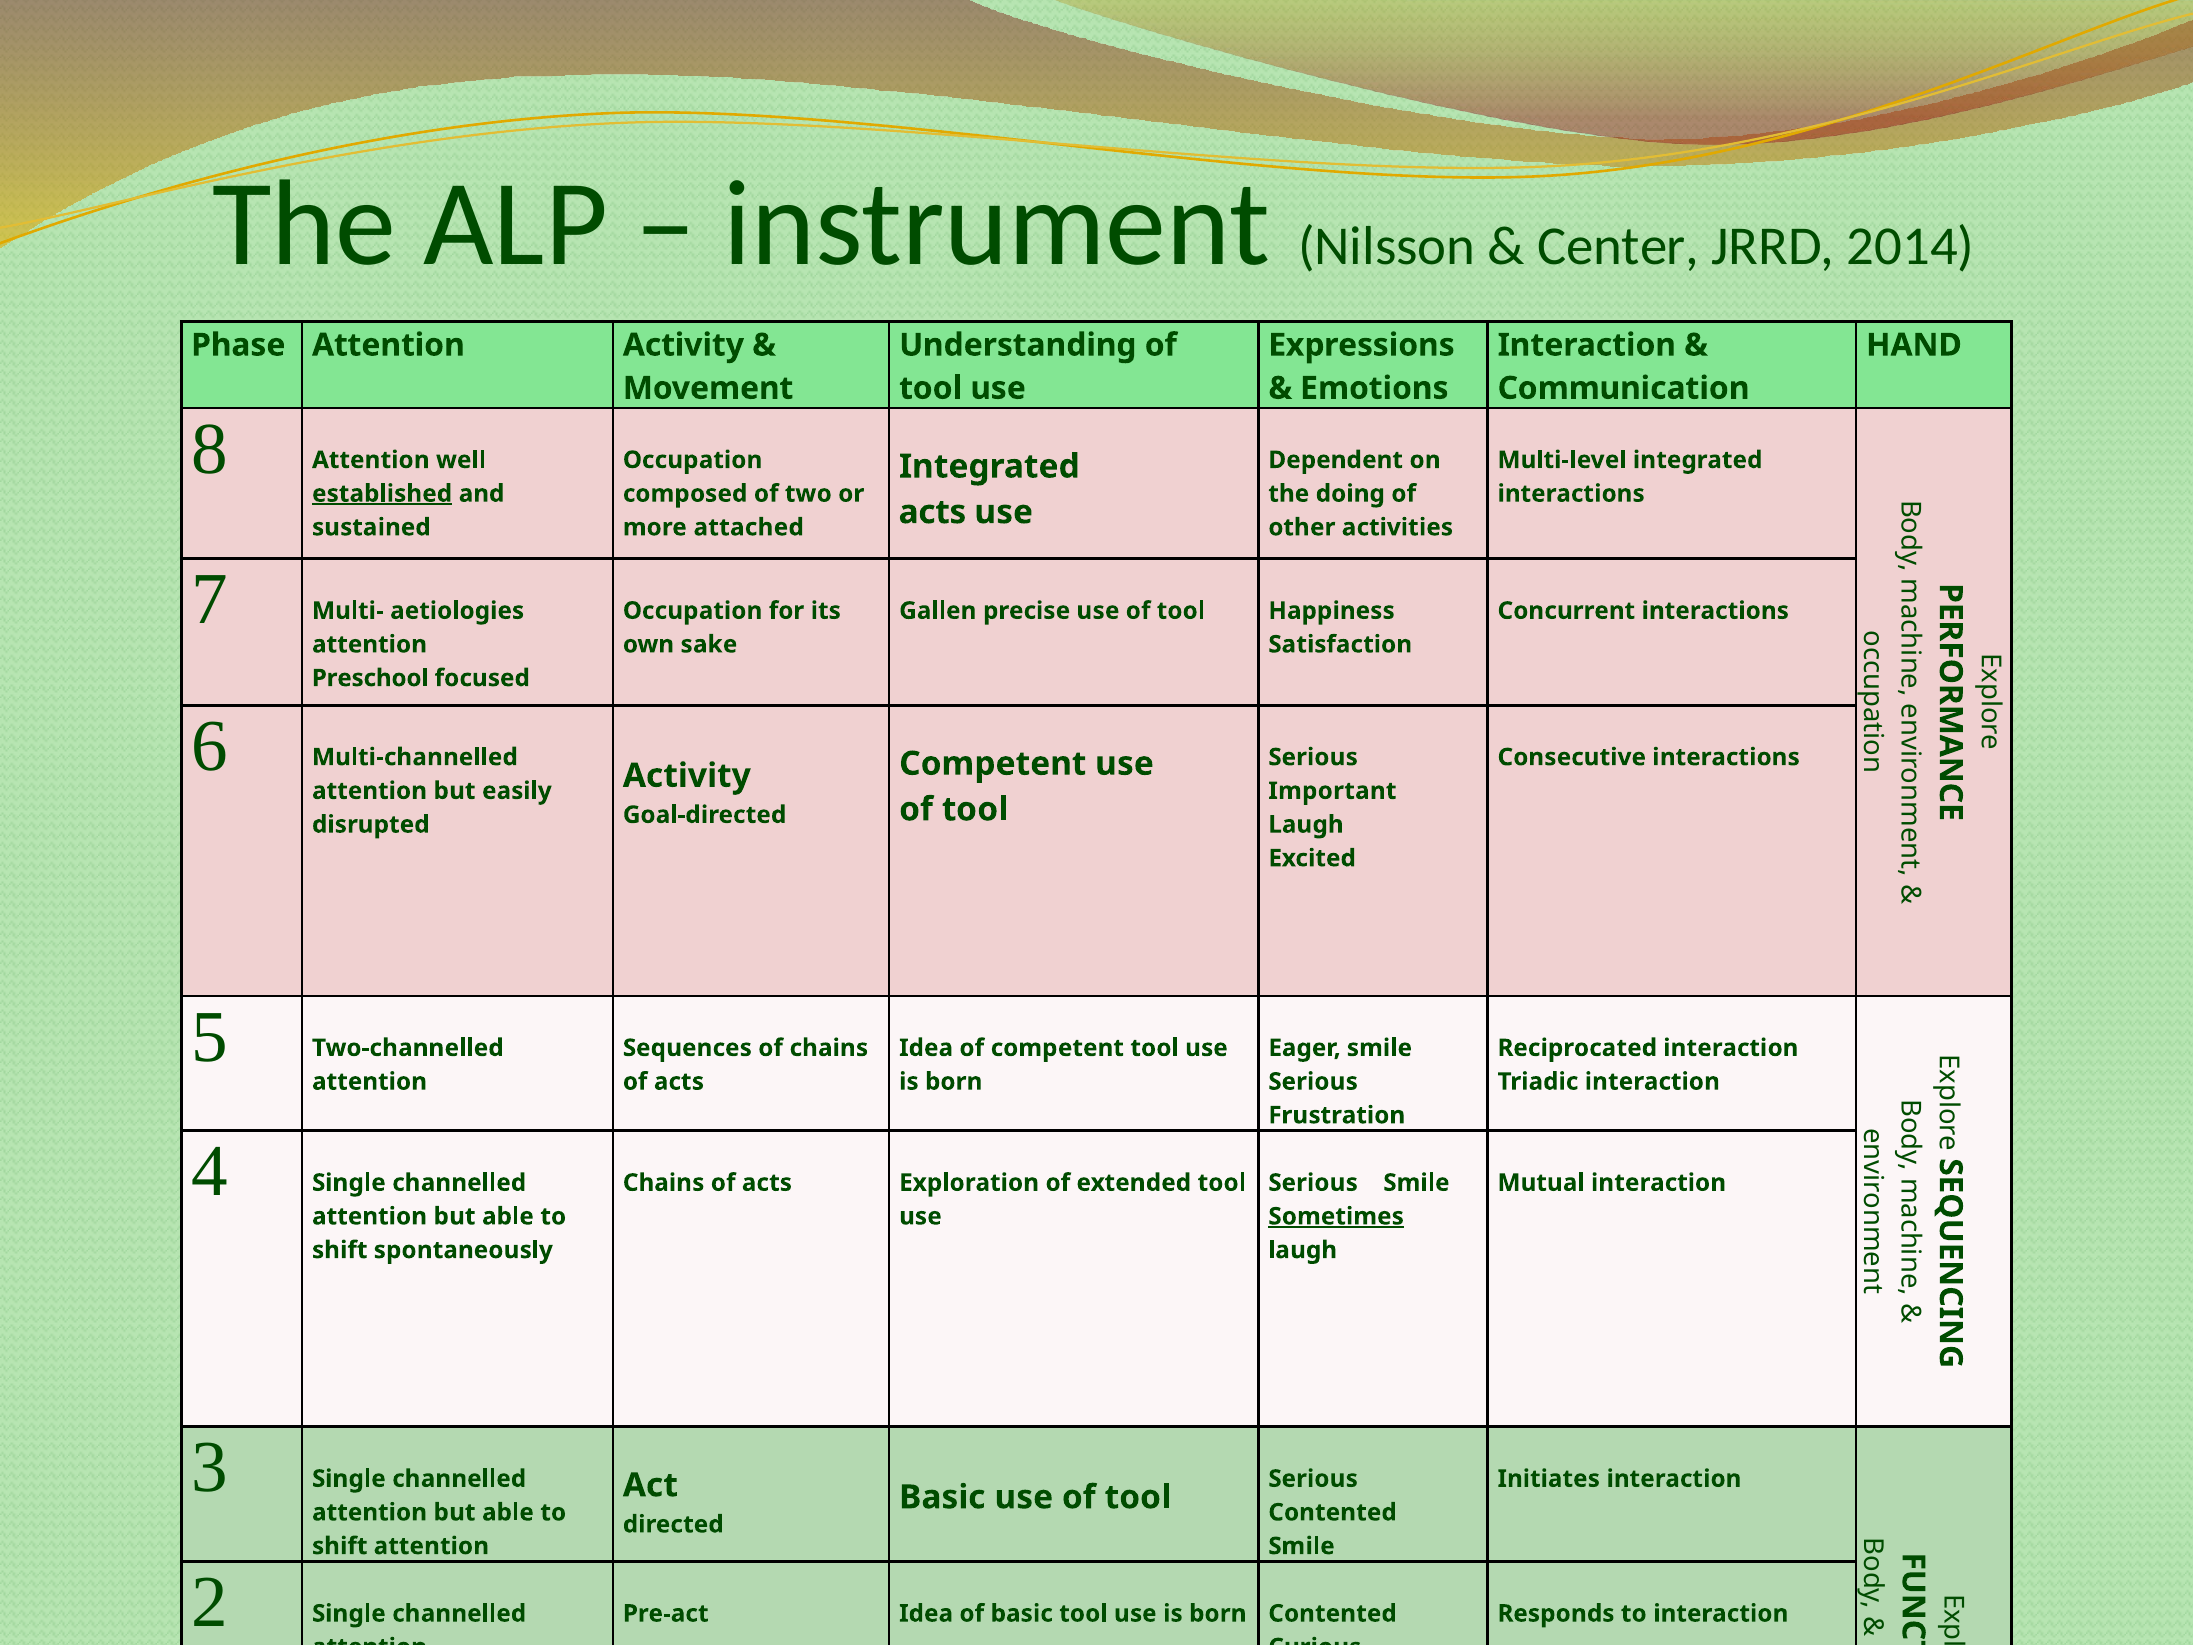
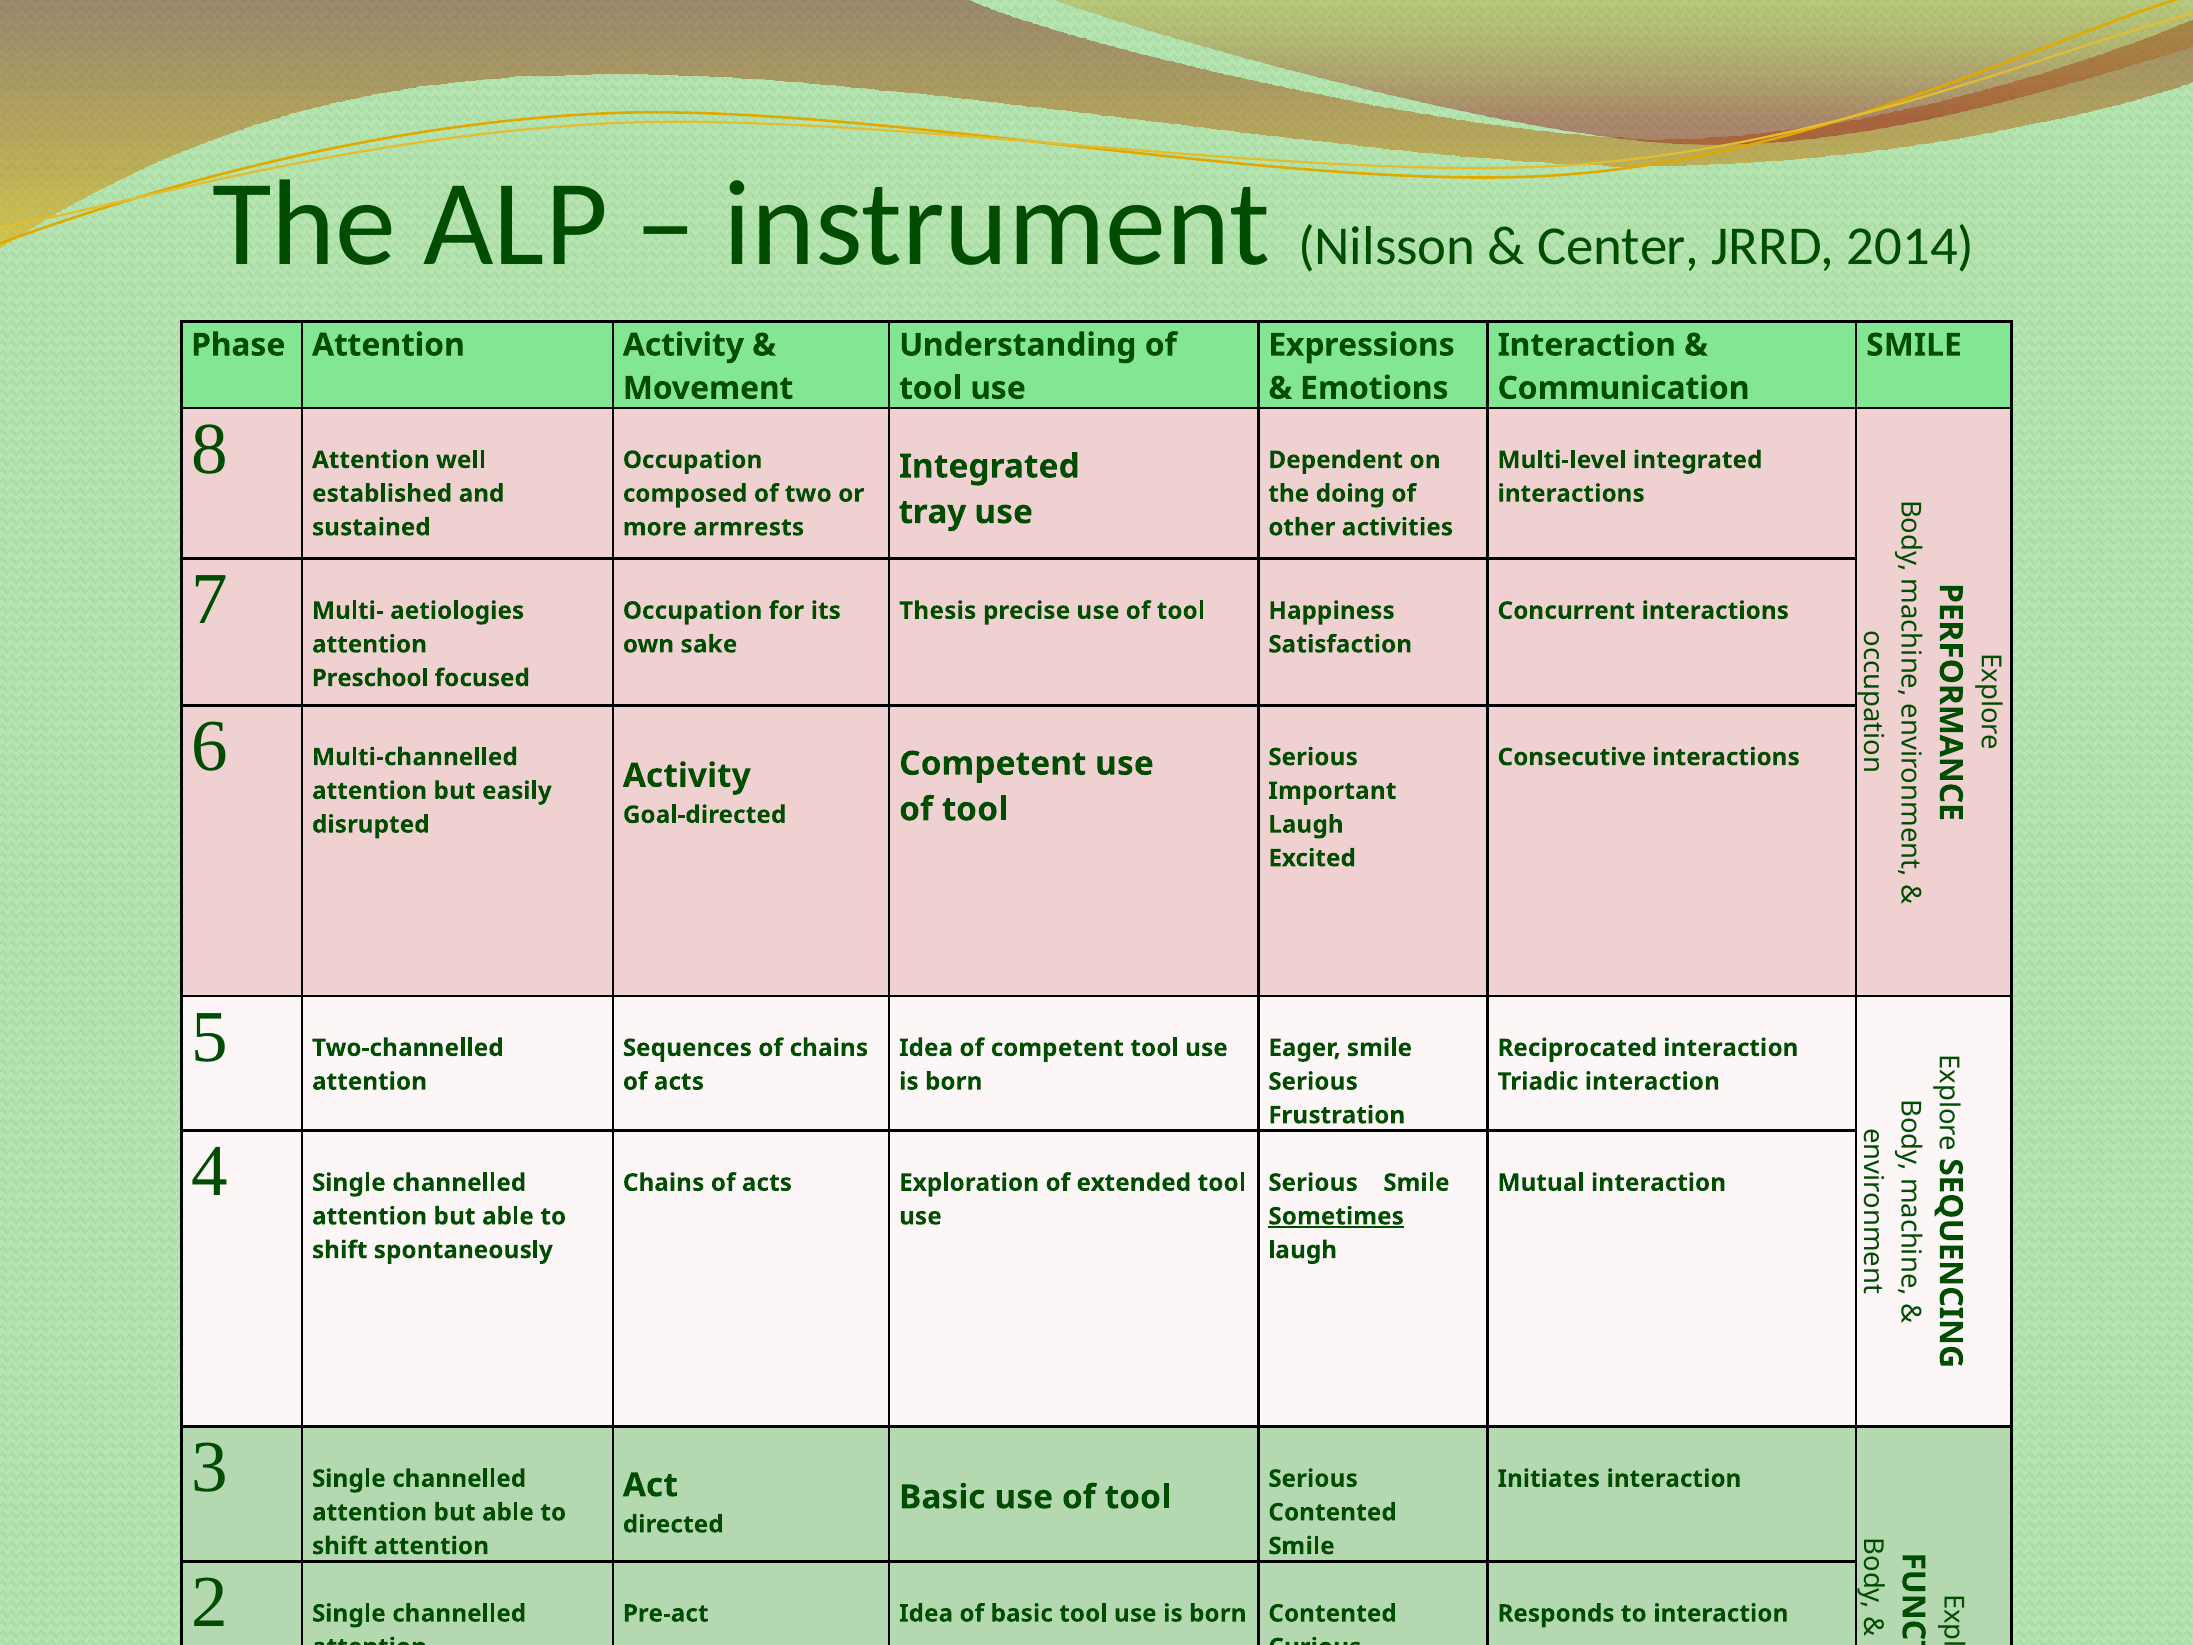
HAND at (1914, 345): HAND -> SMILE
established underline: present -> none
acts at (932, 512): acts -> tray
attached: attached -> armrests
Gallen: Gallen -> Thesis
